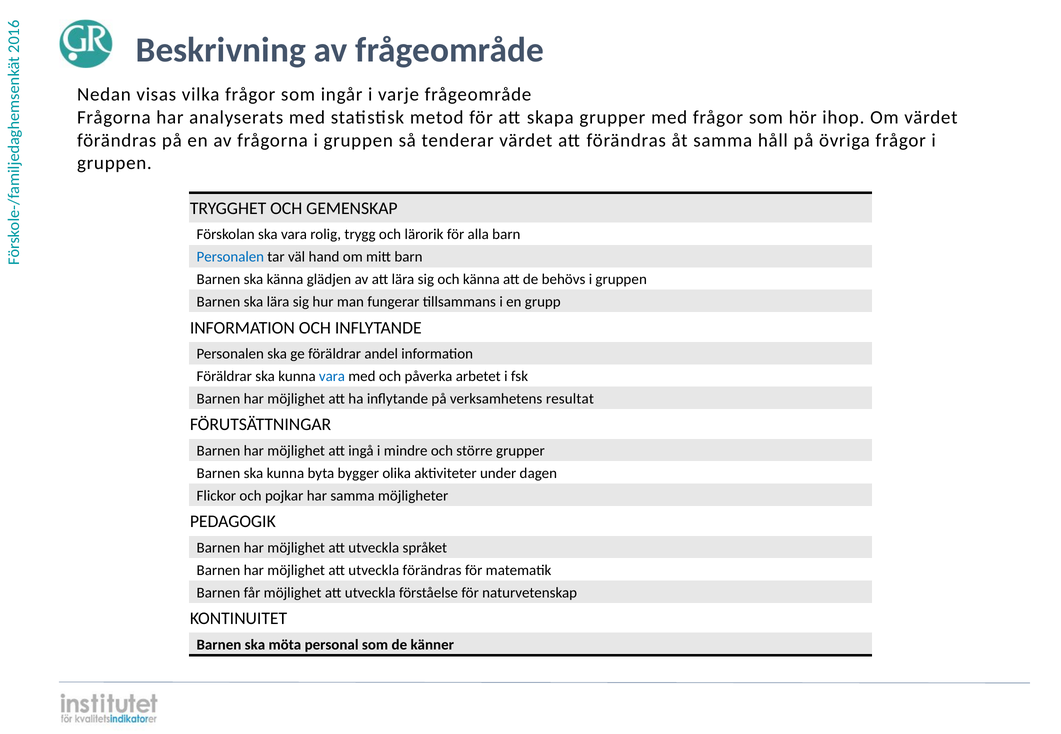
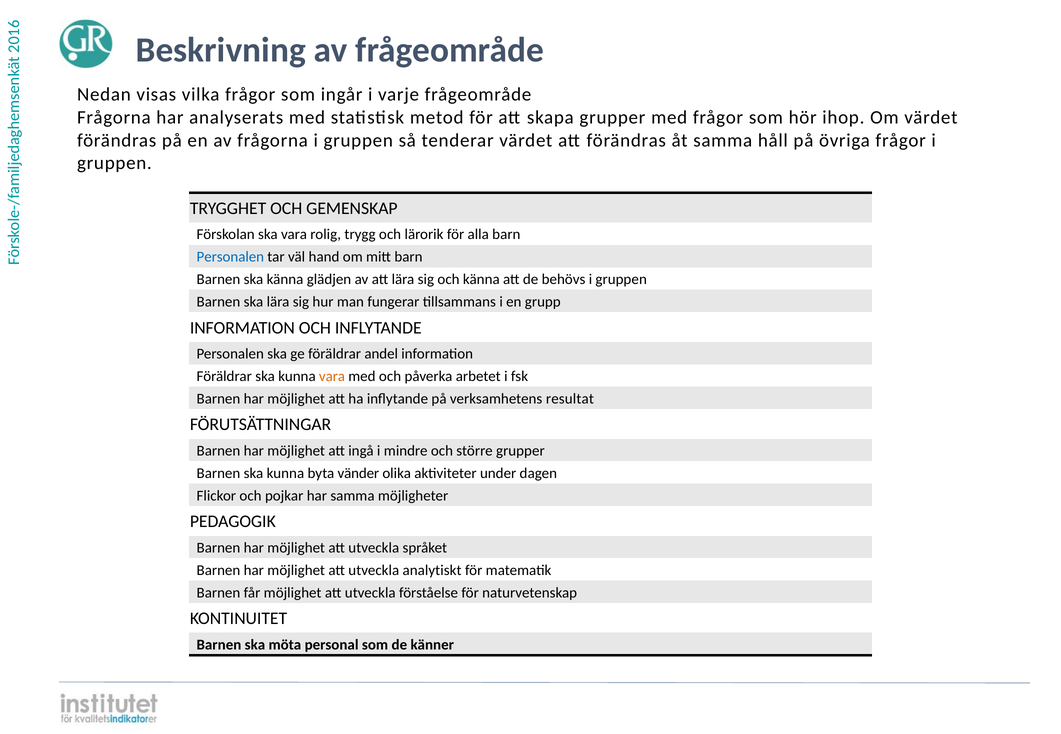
vara at (332, 376) colour: blue -> orange
bygger: bygger -> vänder
utveckla förändras: förändras -> analytiskt
